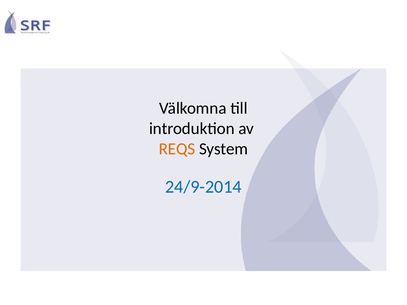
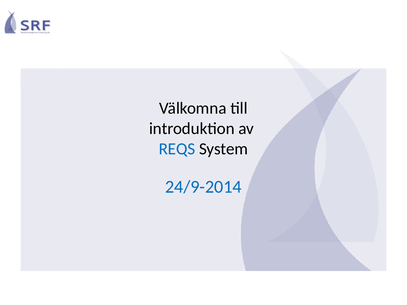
REQS colour: orange -> blue
